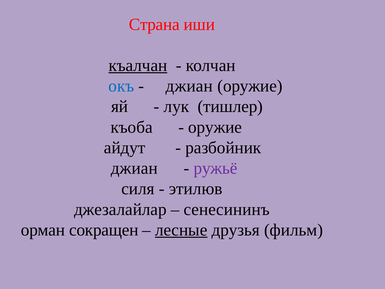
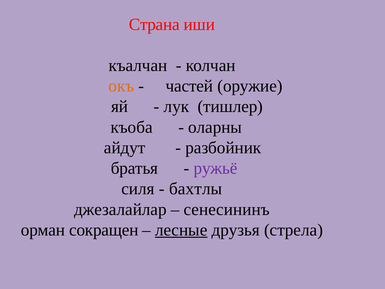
къалчан underline: present -> none
окъ colour: blue -> orange
джиан at (189, 86): джиан -> частей
оружие at (215, 127): оружие -> оларны
джиан at (134, 168): джиан -> братья
этилюв: этилюв -> бахтлы
фильм: фильм -> стрела
